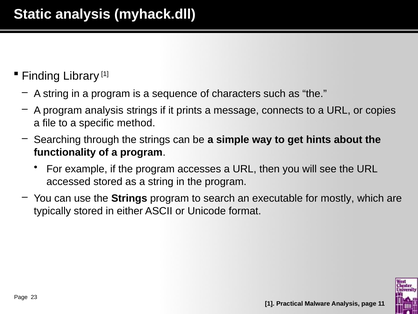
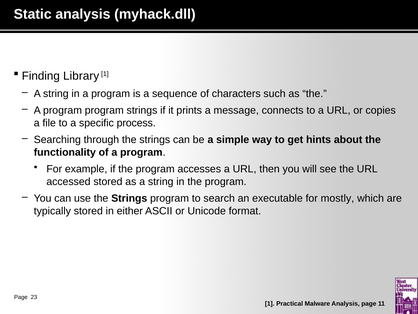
program analysis: analysis -> program
method: method -> process
